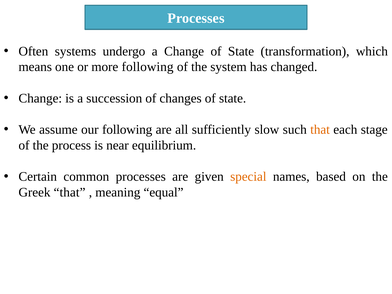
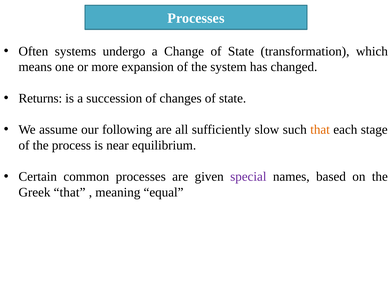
more following: following -> expansion
Change at (40, 98): Change -> Returns
special colour: orange -> purple
